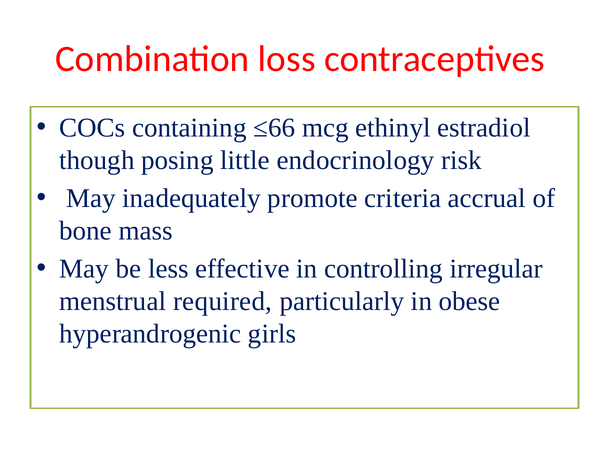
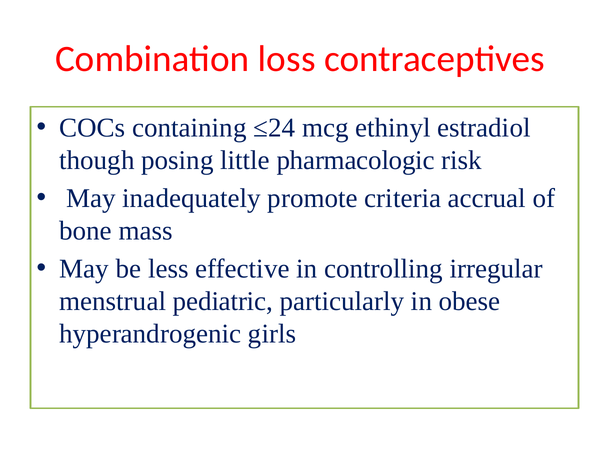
≤66: ≤66 -> ≤24
endocrinology: endocrinology -> pharmacologic
required: required -> pediatric
